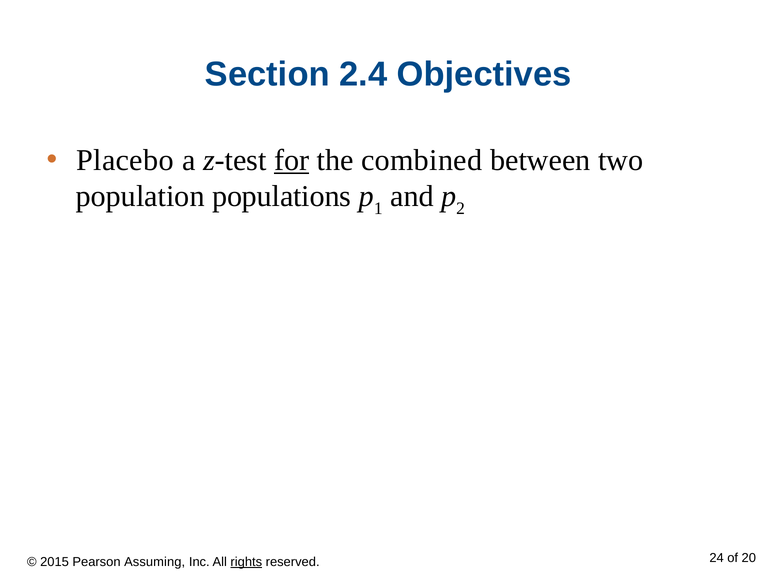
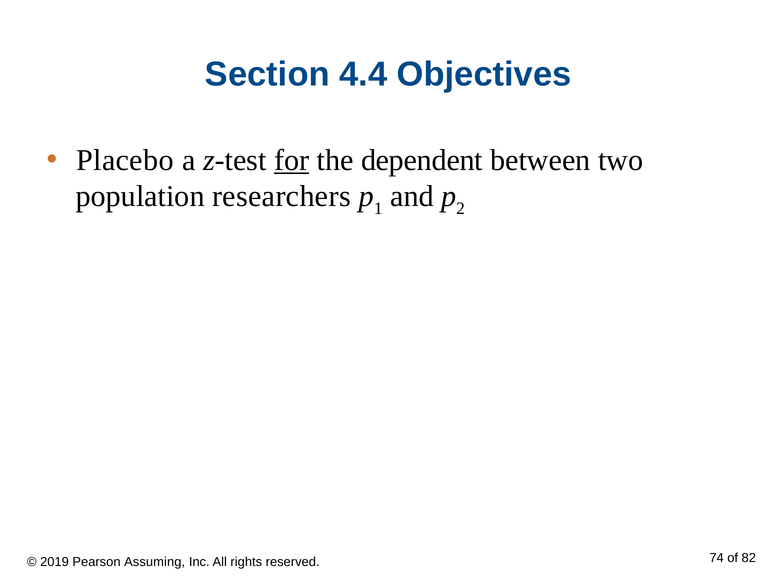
2.4: 2.4 -> 4.4
combined: combined -> dependent
populations: populations -> researchers
2015: 2015 -> 2019
rights underline: present -> none
24: 24 -> 74
20: 20 -> 82
